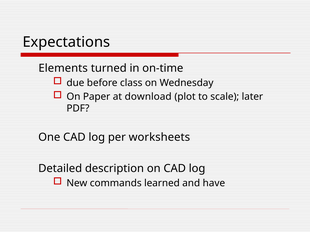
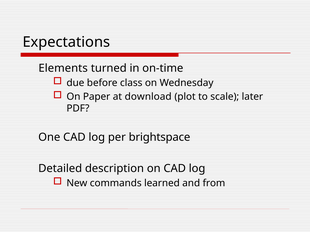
worksheets: worksheets -> brightspace
have: have -> from
